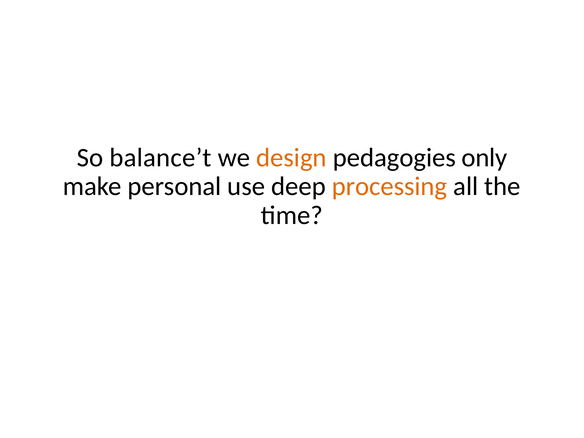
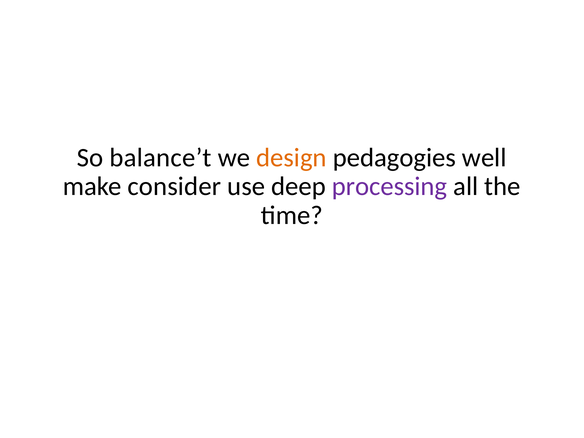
only: only -> well
personal: personal -> consider
processing colour: orange -> purple
